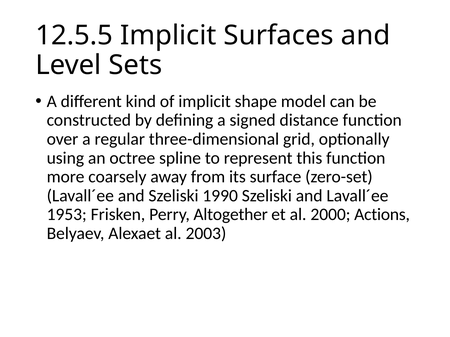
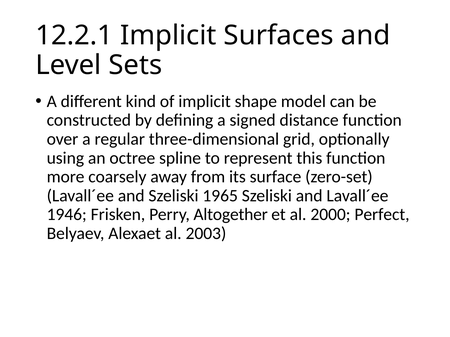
12.5.5: 12.5.5 -> 12.2.1
1990: 1990 -> 1965
1953: 1953 -> 1946
Actions: Actions -> Perfect
